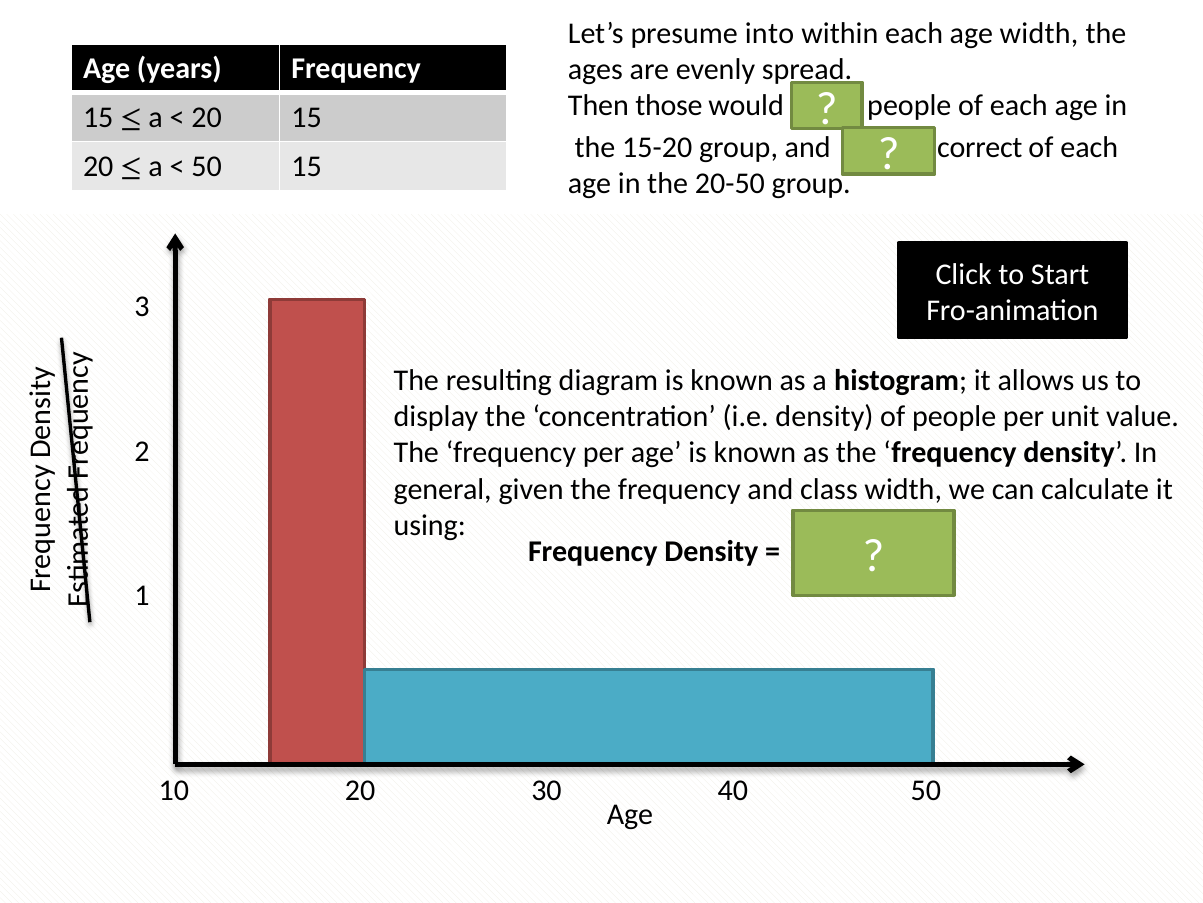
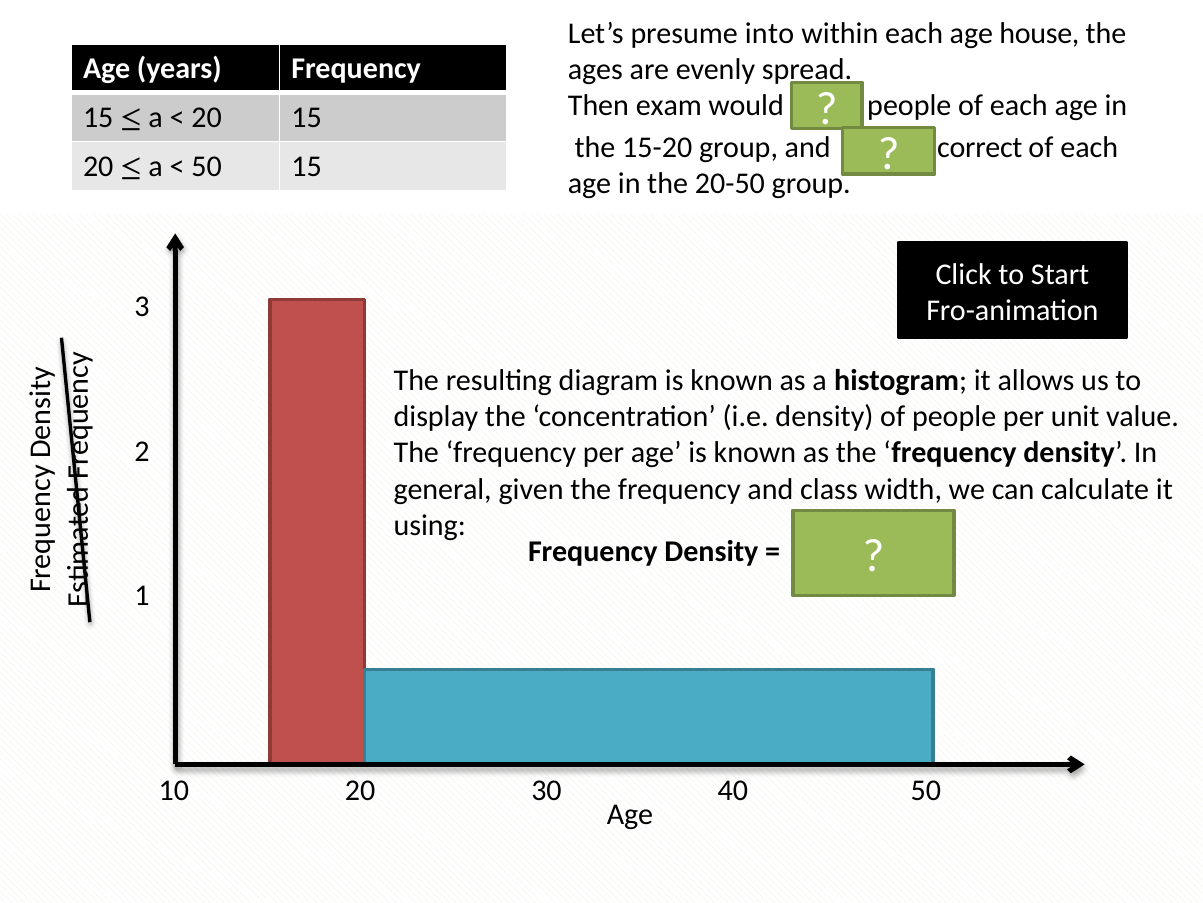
age width: width -> house
those: those -> exam
